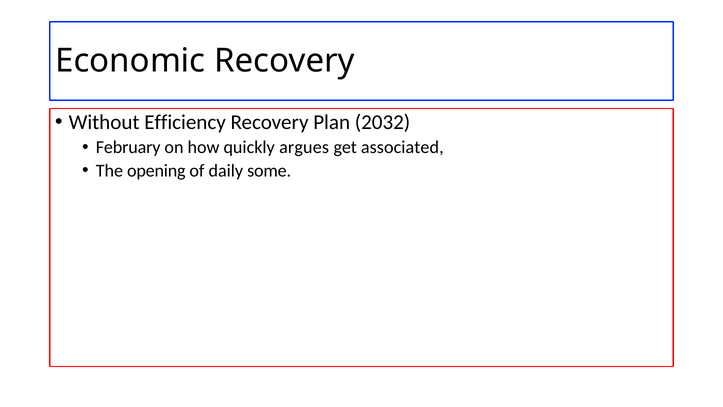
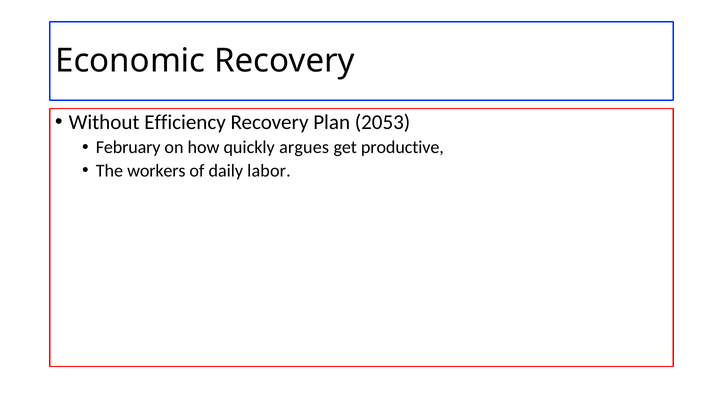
2032: 2032 -> 2053
associated: associated -> productive
opening: opening -> workers
some: some -> labor
